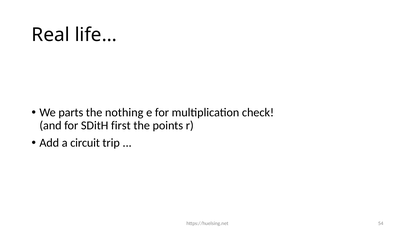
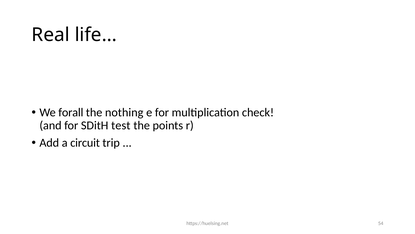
parts: parts -> forall
first: first -> test
